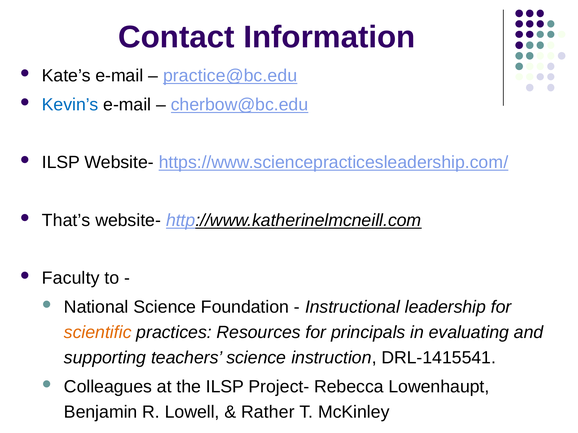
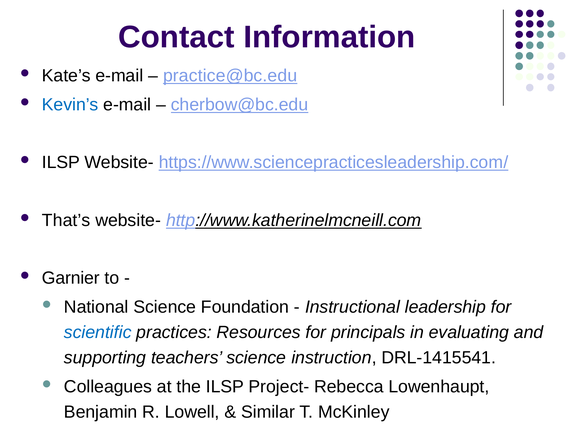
Faculty: Faculty -> Garnier
scientific colour: orange -> blue
Rather: Rather -> Similar
